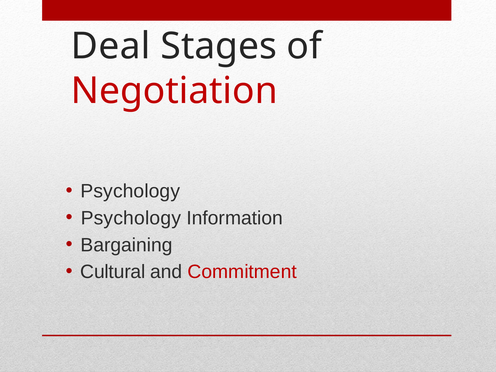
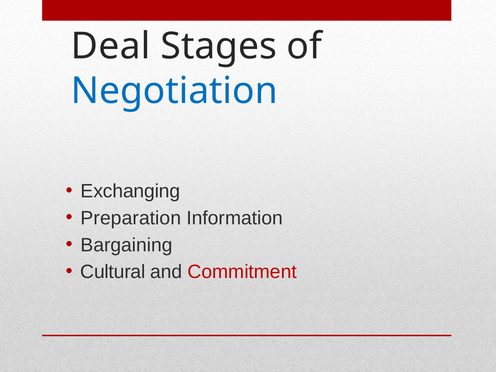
Negotiation colour: red -> blue
Psychology at (130, 191): Psychology -> Exchanging
Psychology at (131, 218): Psychology -> Preparation
